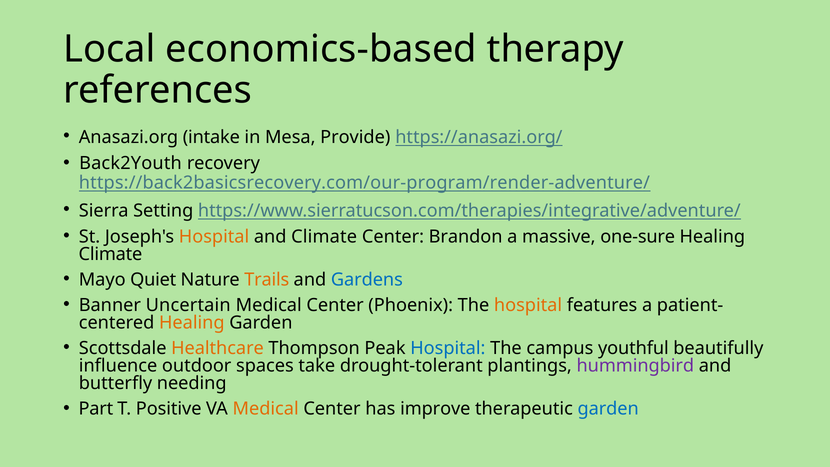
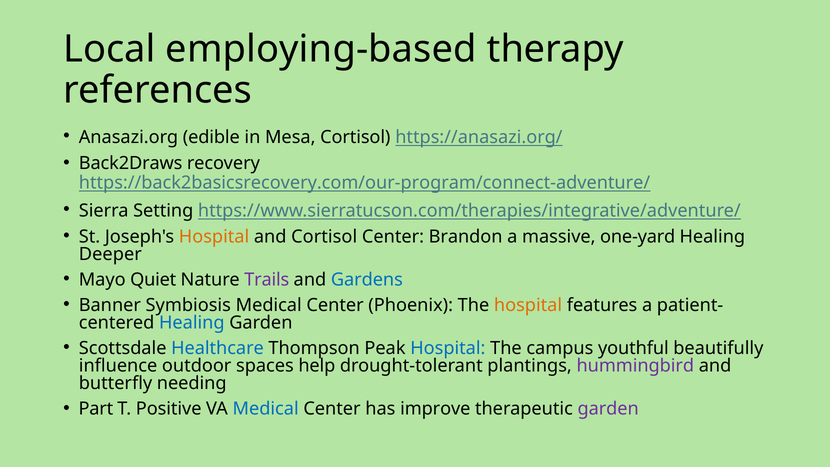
economics-based: economics-based -> employing-based
intake: intake -> edible
Mesa Provide: Provide -> Cortisol
Back2Youth: Back2Youth -> Back2Draws
https://back2basicsrecovery.com/our-program/render-adventure/: https://back2basicsrecovery.com/our-program/render-adventure/ -> https://back2basicsrecovery.com/our-program/connect-adventure/
and Climate: Climate -> Cortisol
one-sure: one-sure -> one-yard
Climate at (110, 254): Climate -> Deeper
Trails colour: orange -> purple
Uncertain: Uncertain -> Symbiosis
Healing at (192, 323) colour: orange -> blue
Healthcare colour: orange -> blue
take: take -> help
Medical at (266, 409) colour: orange -> blue
garden at (608, 409) colour: blue -> purple
